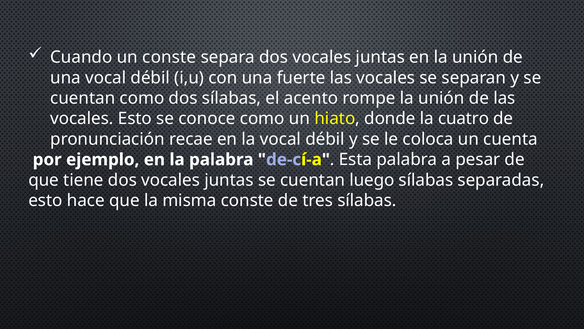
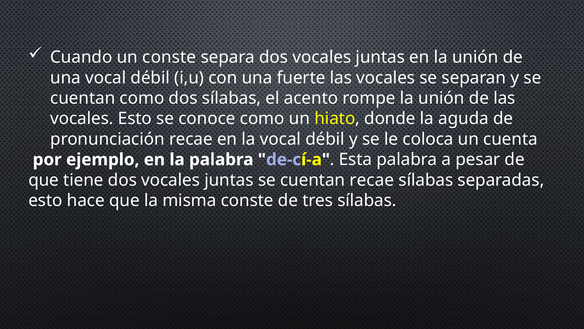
cuatro: cuatro -> aguda
cuentan luego: luego -> recae
